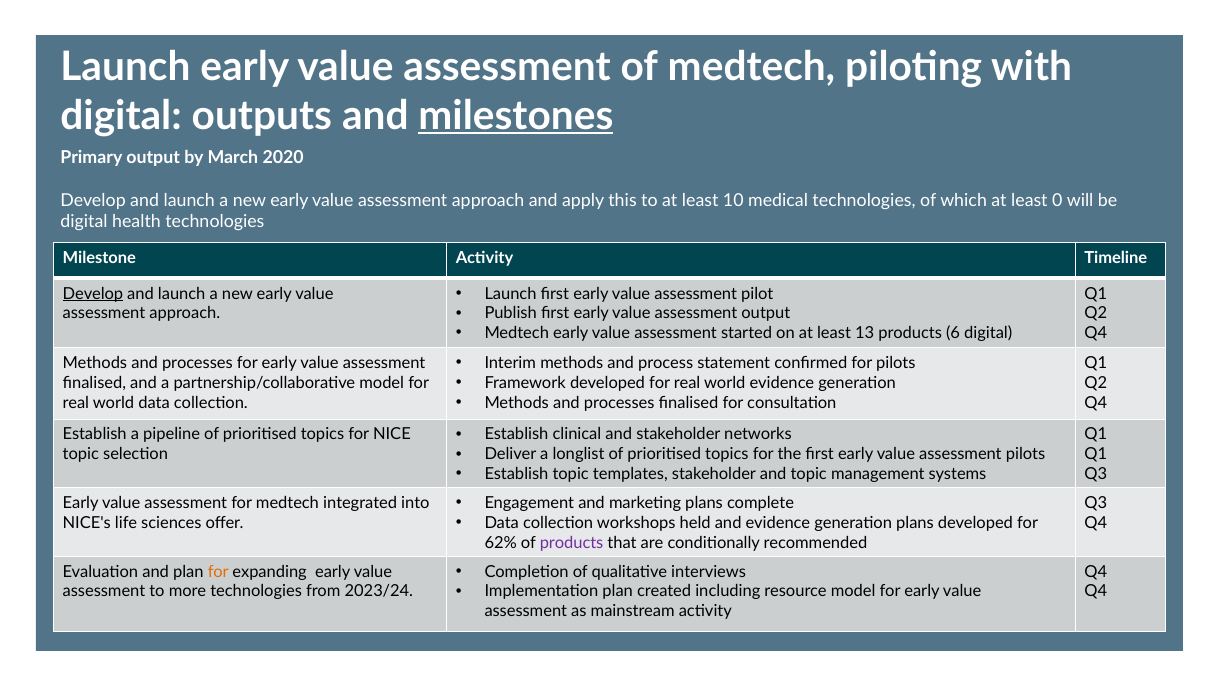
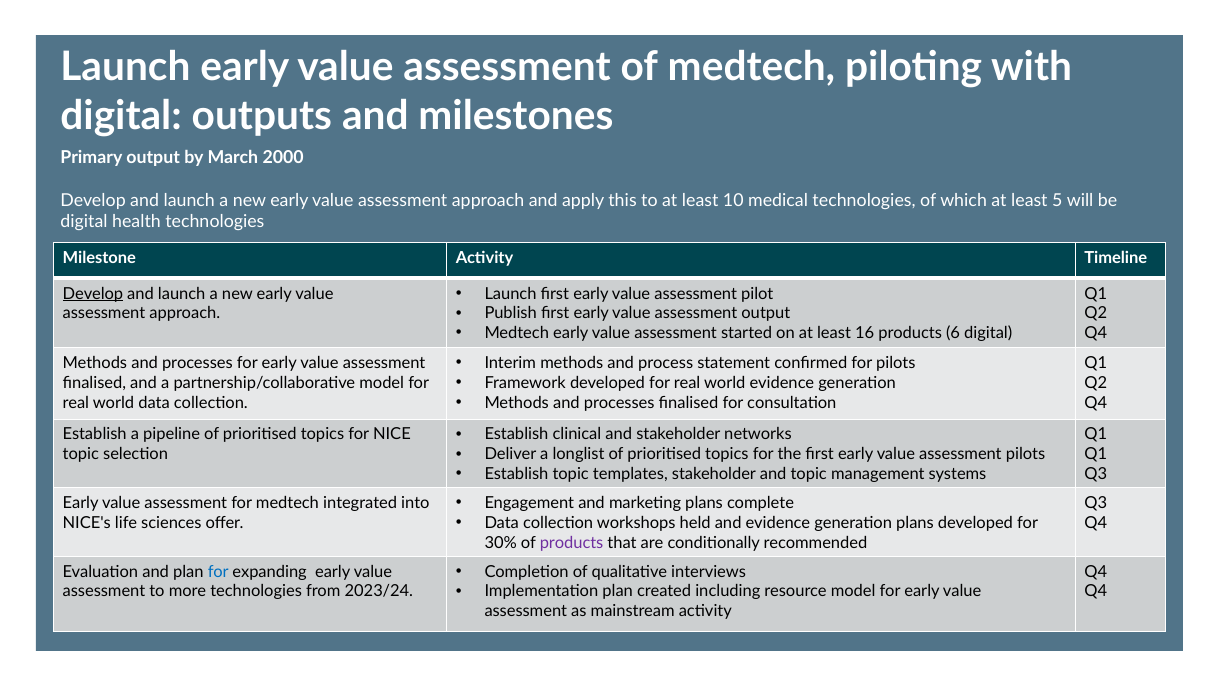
milestones underline: present -> none
2020: 2020 -> 2000
0: 0 -> 5
13: 13 -> 16
62%: 62% -> 30%
for at (218, 571) colour: orange -> blue
